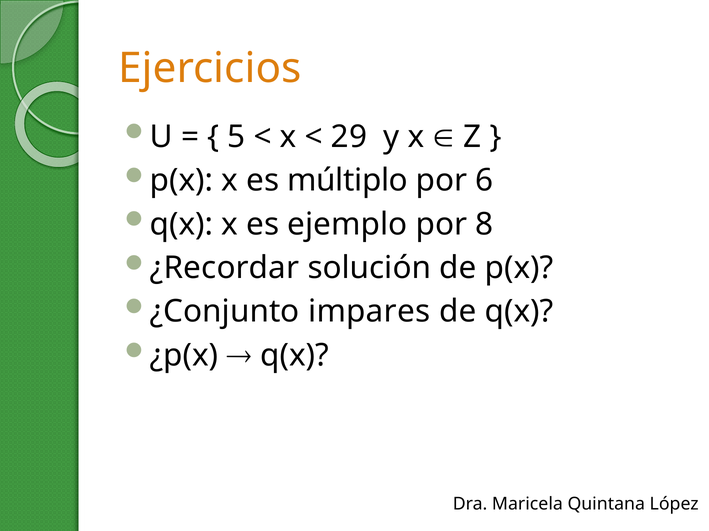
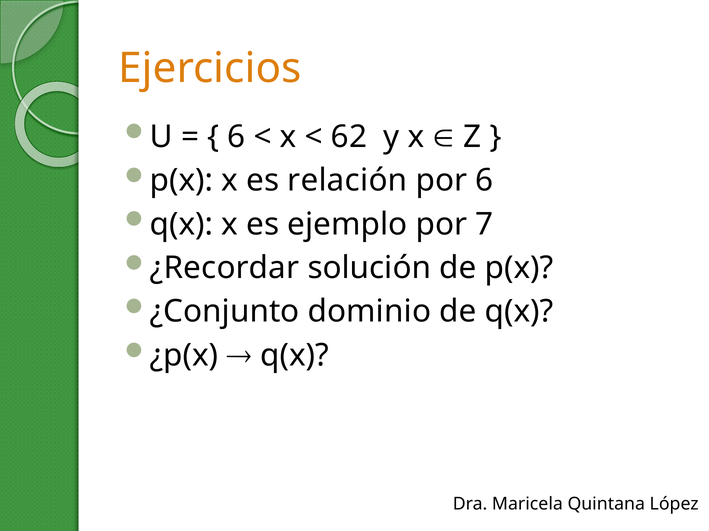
5 at (236, 137): 5 -> 6
29: 29 -> 62
múltiplo: múltiplo -> relación
8: 8 -> 7
impares: impares -> dominio
